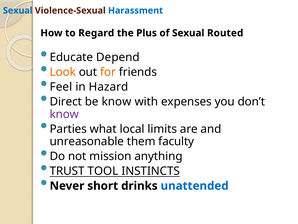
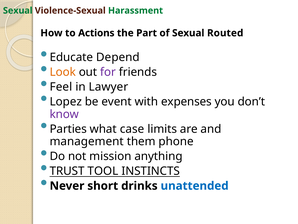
Sexual at (18, 11) colour: blue -> green
Harassment colour: blue -> green
Regard: Regard -> Actions
Plus: Plus -> Part
for colour: orange -> purple
Hazard: Hazard -> Lawyer
Direct: Direct -> Lopez
be know: know -> event
local: local -> case
unreasonable: unreasonable -> management
faculty: faculty -> phone
